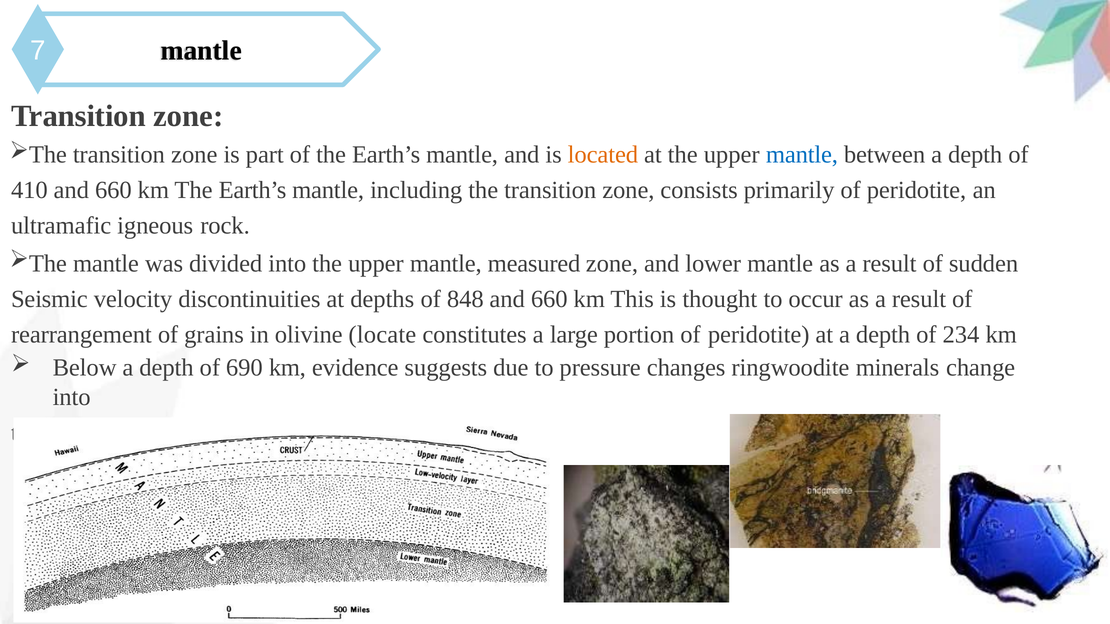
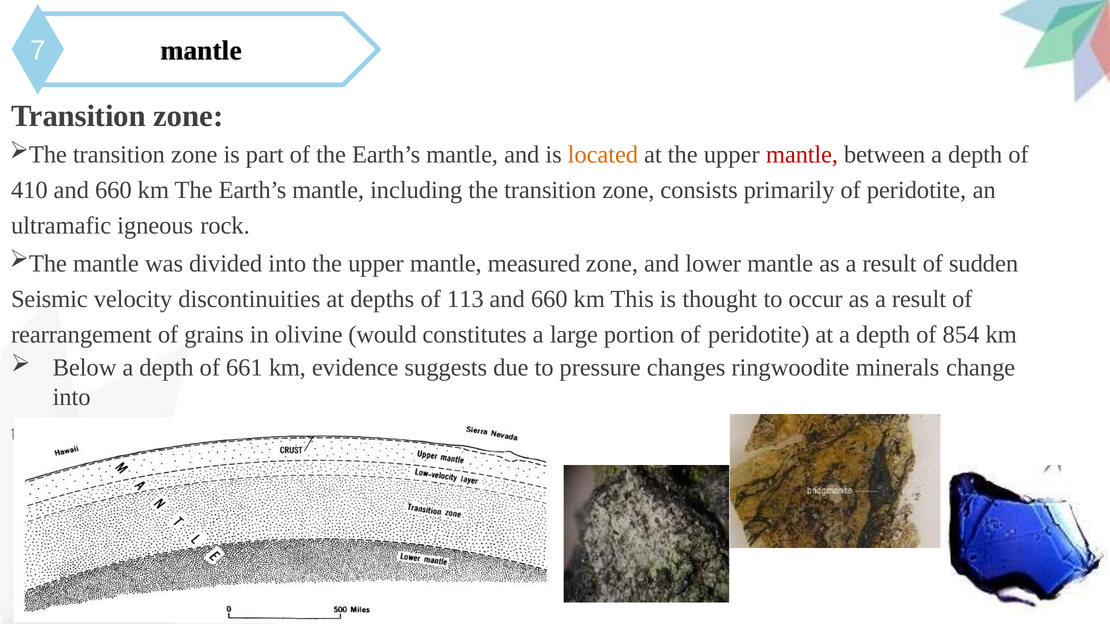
mantle at (802, 155) colour: blue -> red
848: 848 -> 113
locate: locate -> would
234: 234 -> 854
690: 690 -> 661
